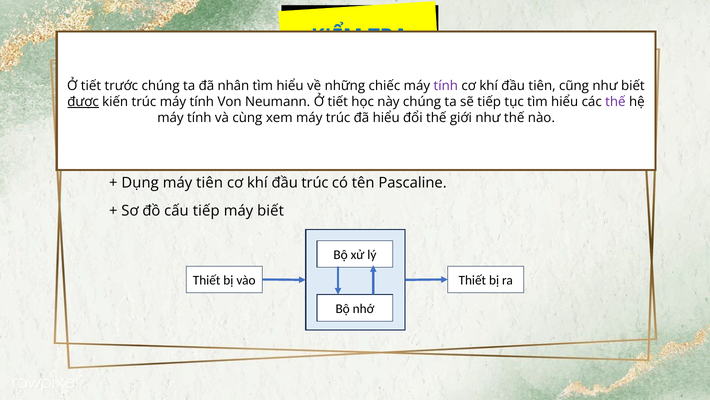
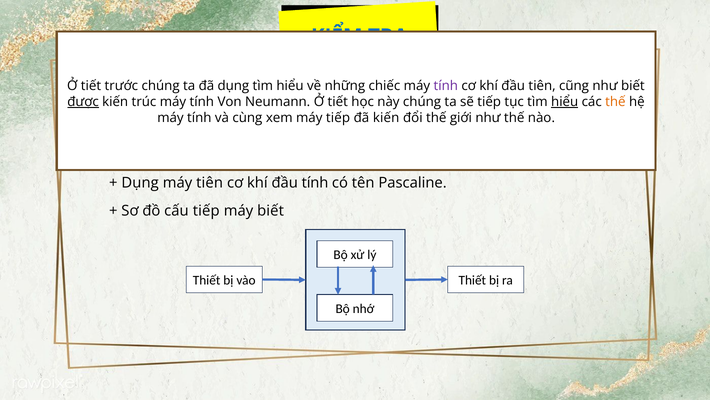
đã nhân: nhân -> dụng
hiểu at (565, 101) underline: none -> present
thế at (615, 101) colour: purple -> orange
máy trúc: trúc -> tiếp
đã hiểu: hiểu -> kiến
đầu trúc: trúc -> tính
